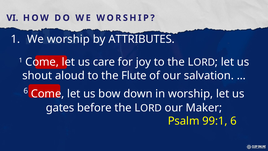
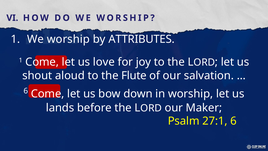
care: care -> love
gates: gates -> lands
99:1: 99:1 -> 27:1
